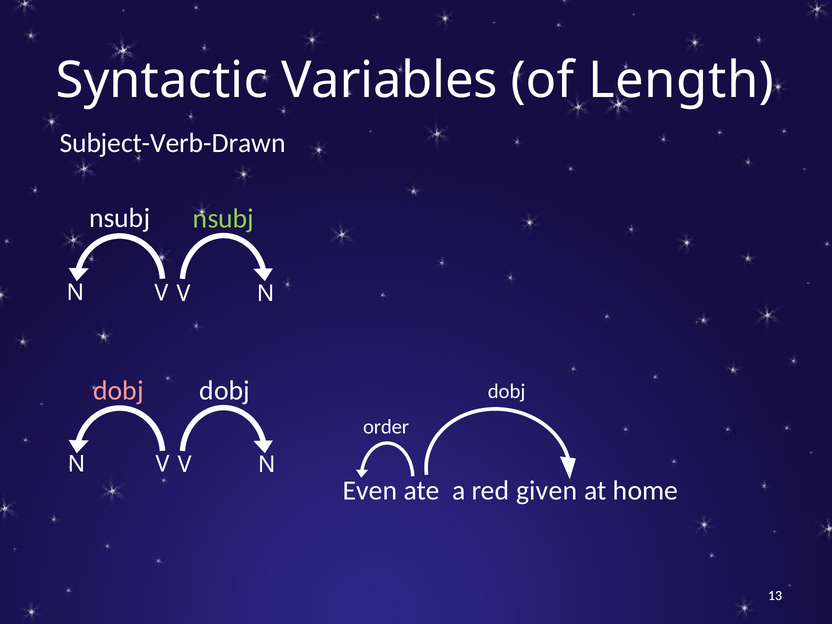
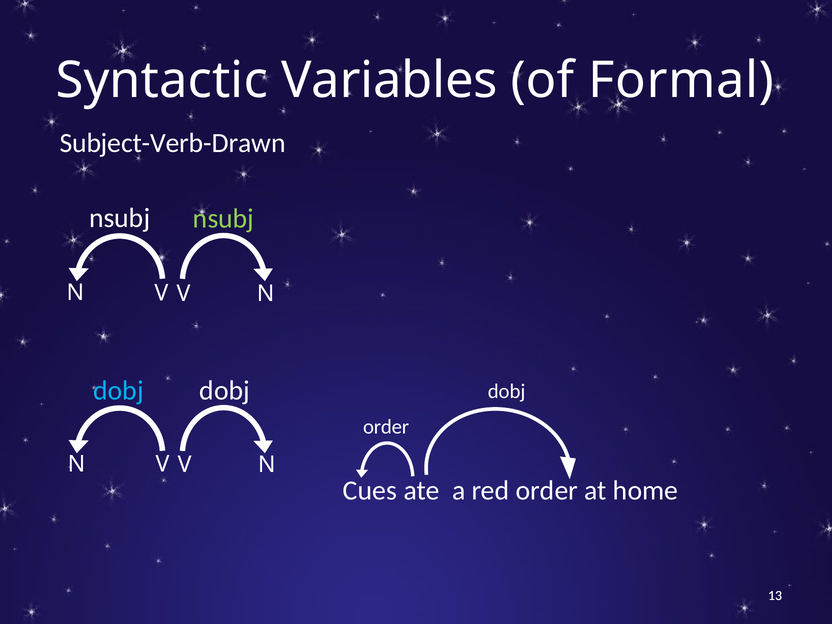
Length: Length -> Formal
dobj at (118, 390) colour: pink -> light blue
Even: Even -> Cues
red given: given -> order
